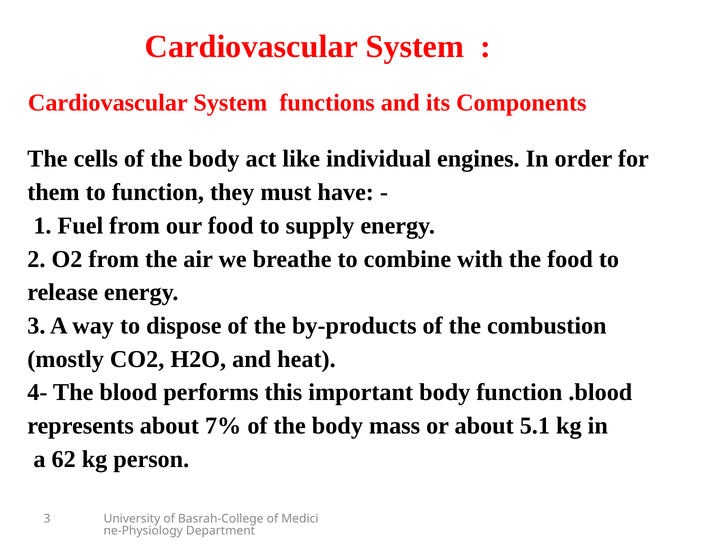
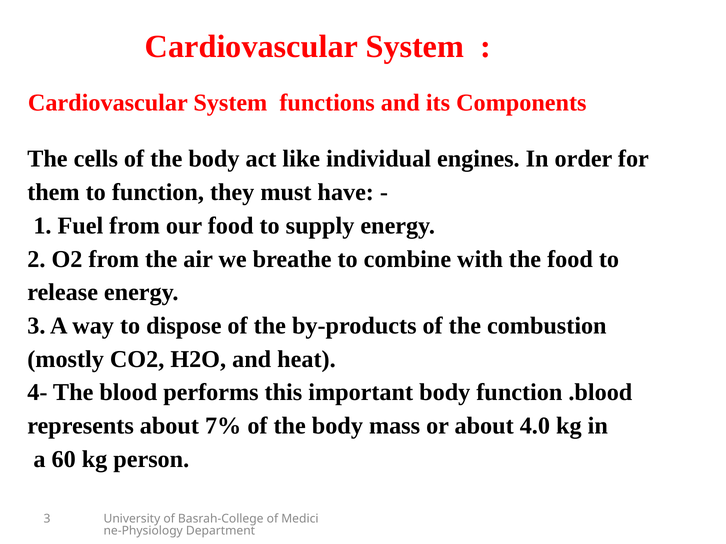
5.1: 5.1 -> 4.0
62: 62 -> 60
